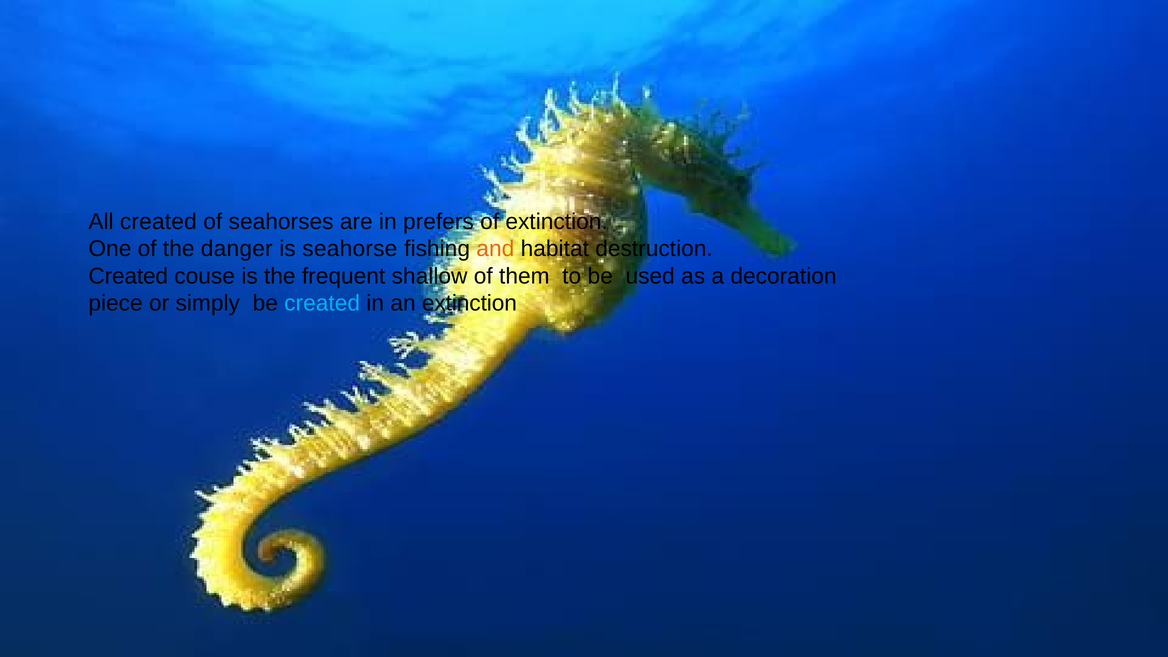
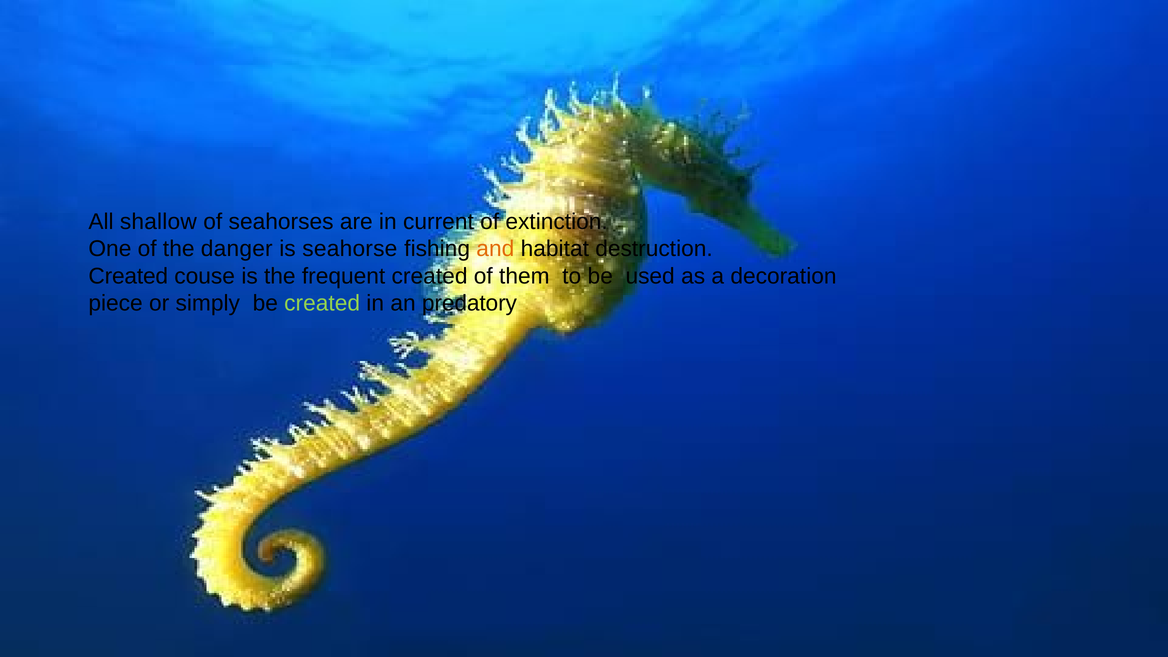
All created: created -> shallow
prefers: prefers -> current
frequent shallow: shallow -> created
created at (322, 303) colour: light blue -> light green
an extinction: extinction -> predatory
